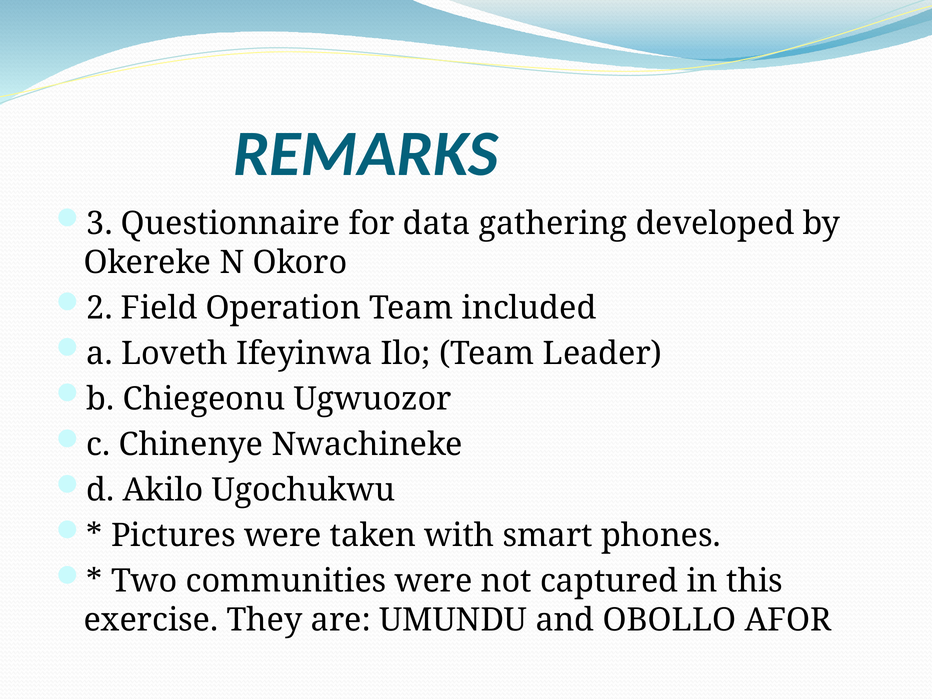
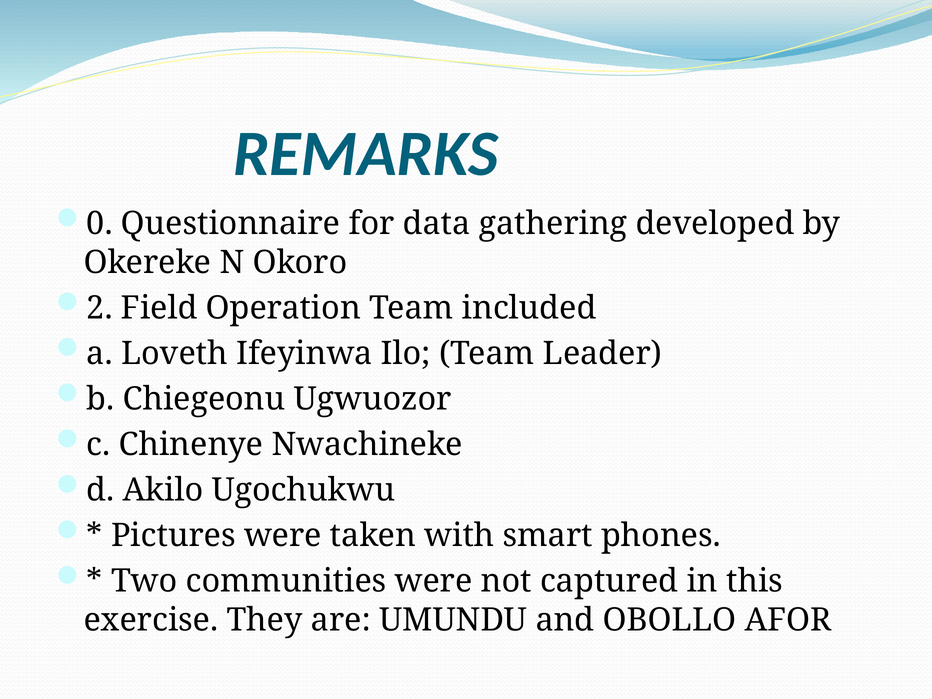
3: 3 -> 0
